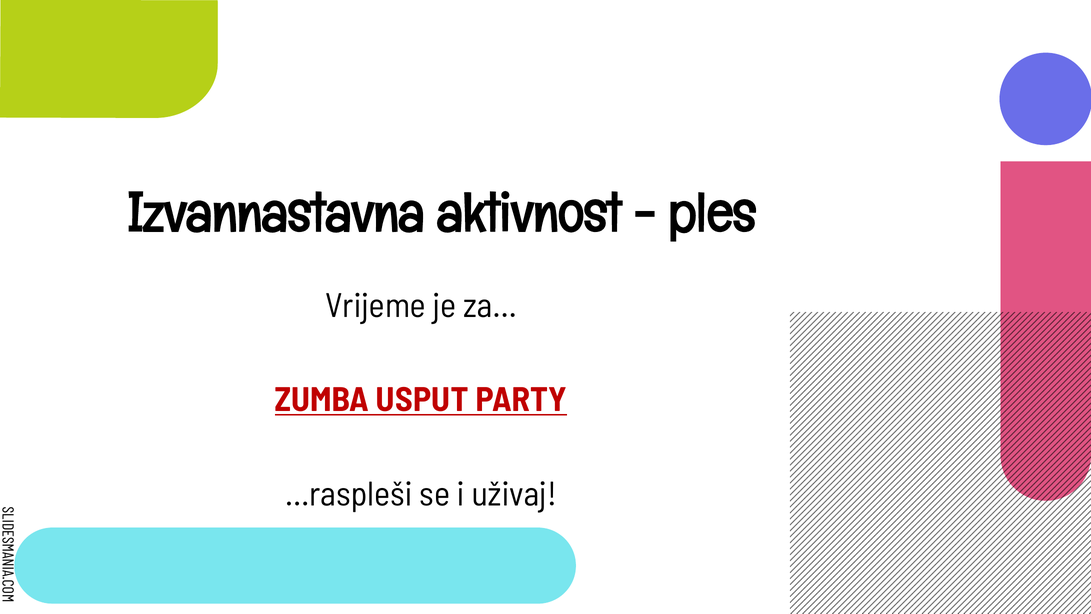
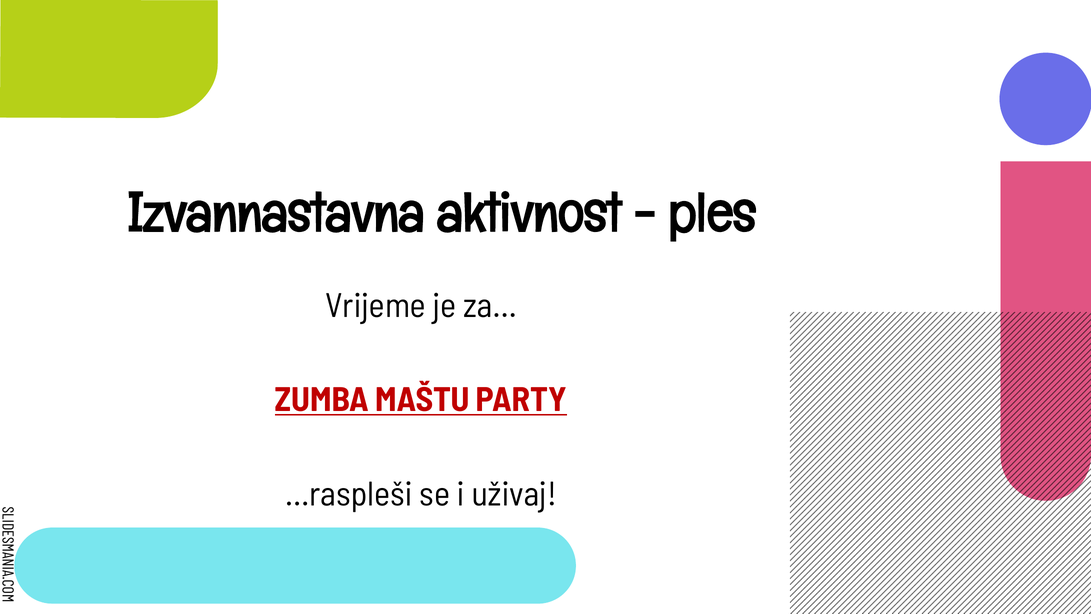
USPUT: USPUT -> MAŠTU
